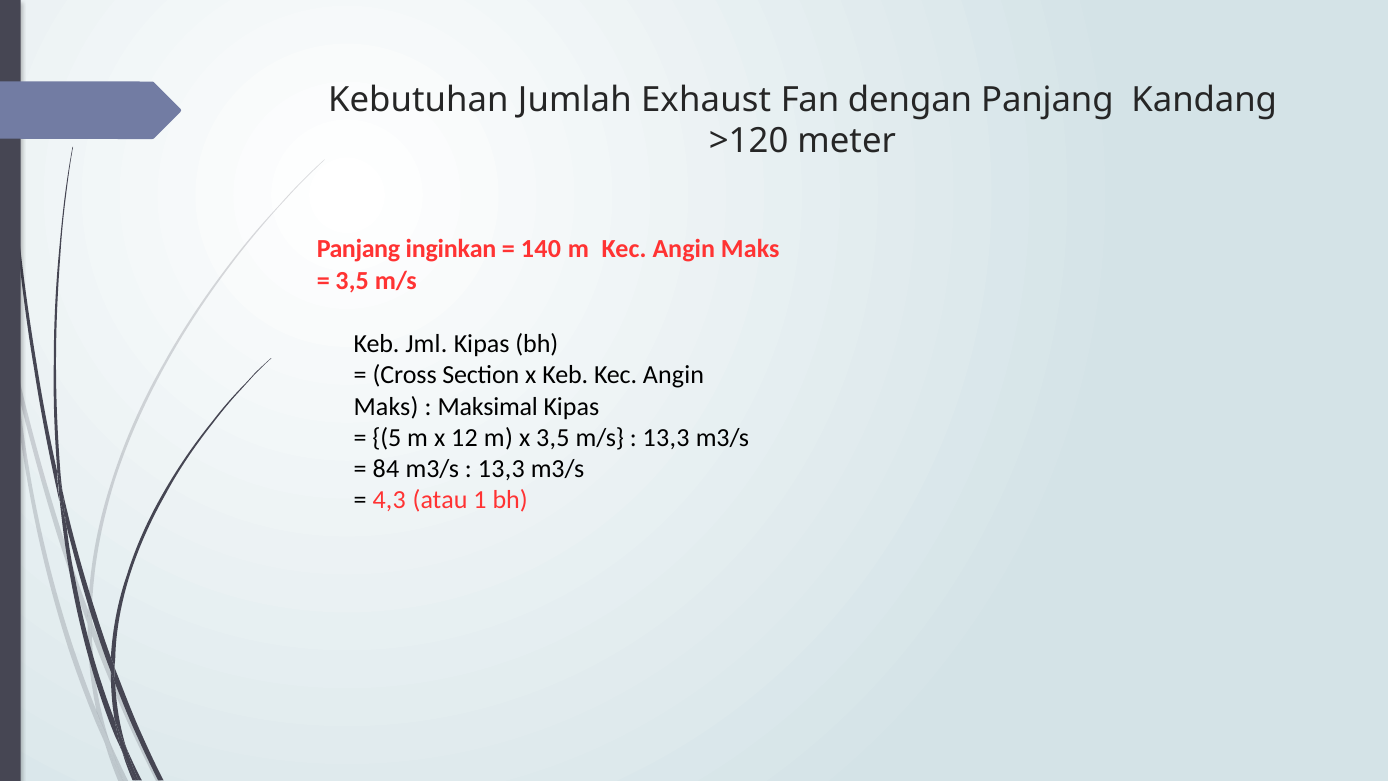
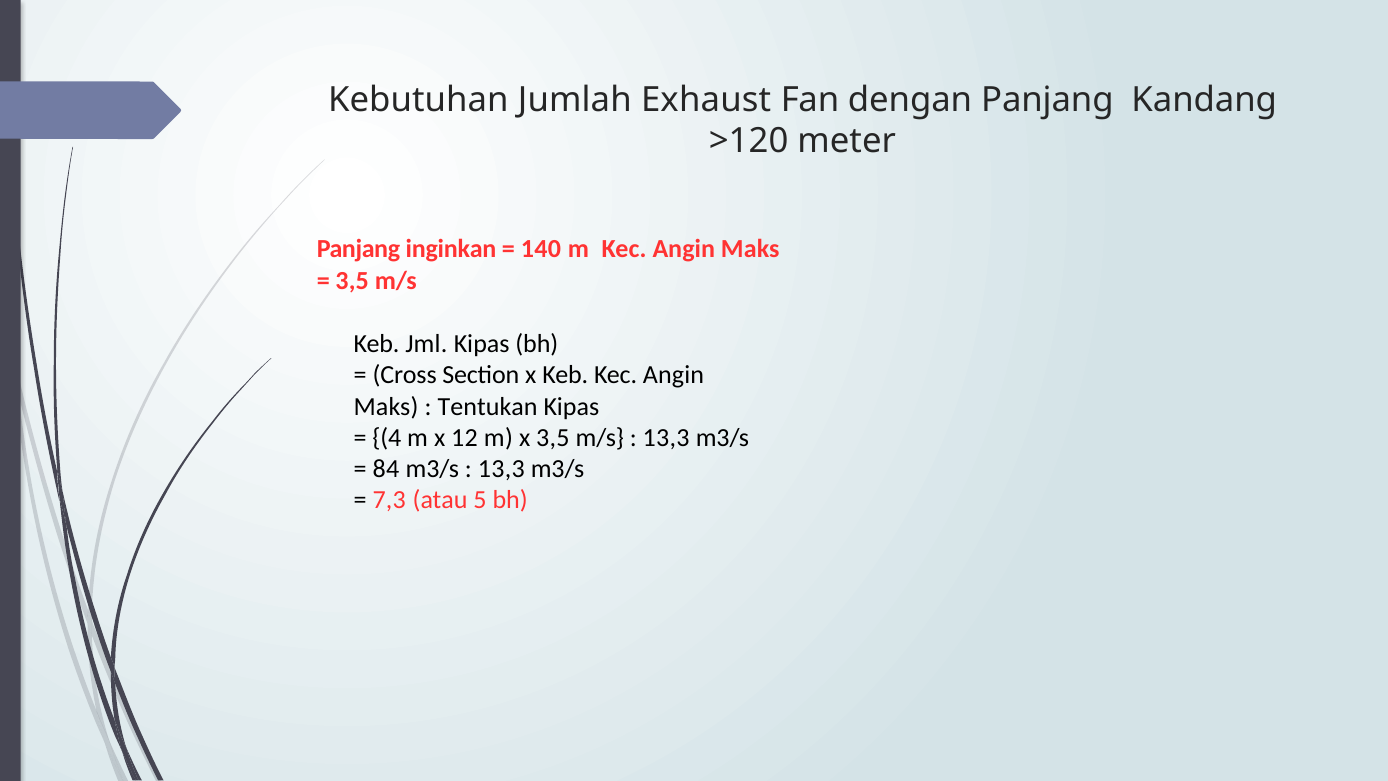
Maksimal: Maksimal -> Tentukan
5: 5 -> 4
4,3: 4,3 -> 7,3
1: 1 -> 5
